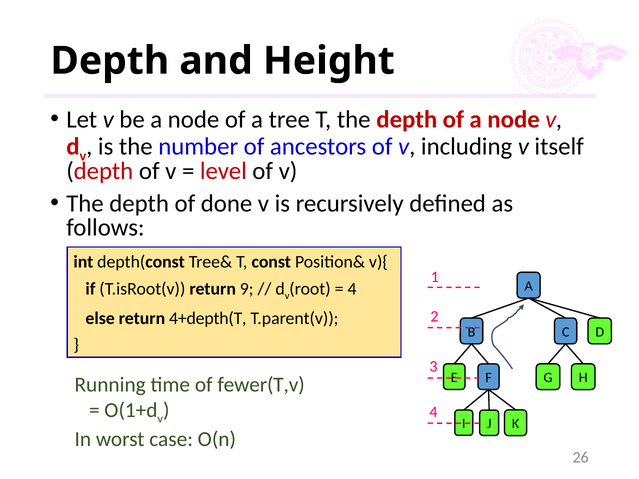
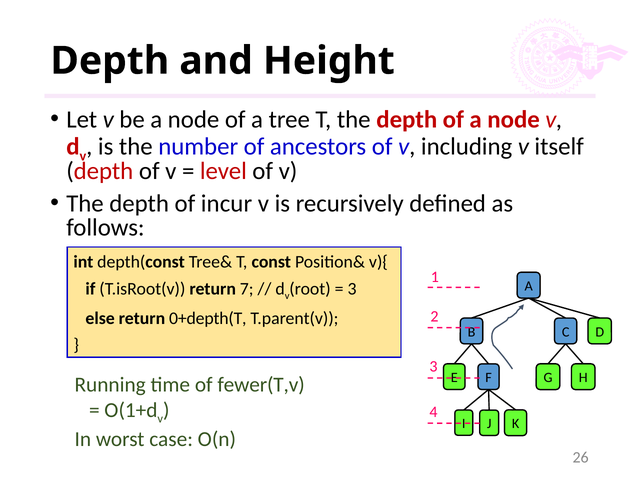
done: done -> incur
9: 9 -> 7
4 at (352, 289): 4 -> 3
4+depth(T: 4+depth(T -> 0+depth(T
